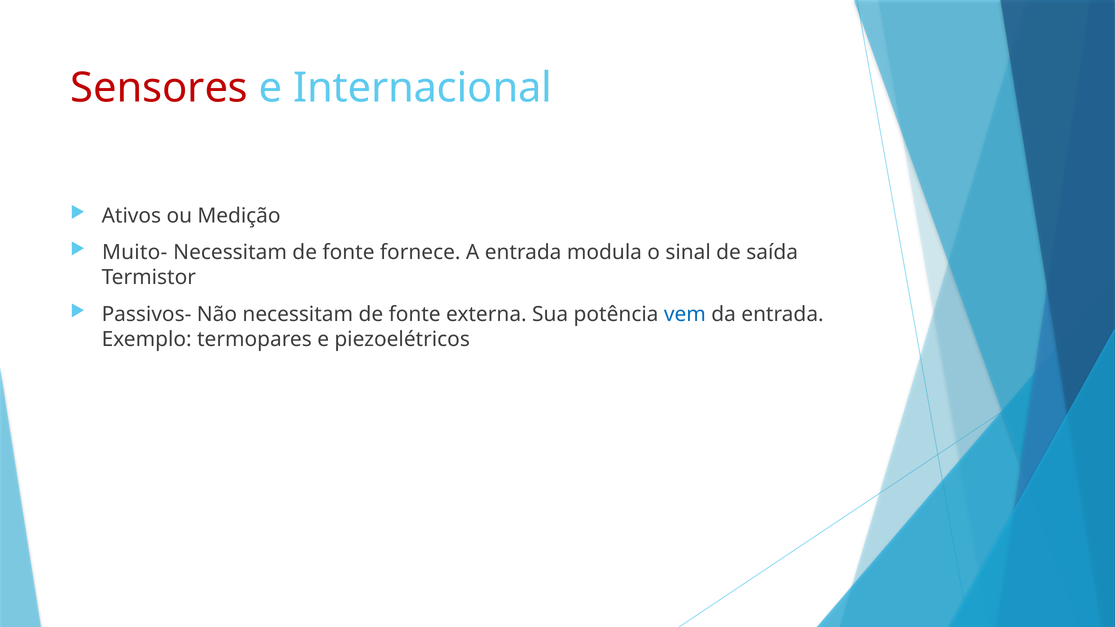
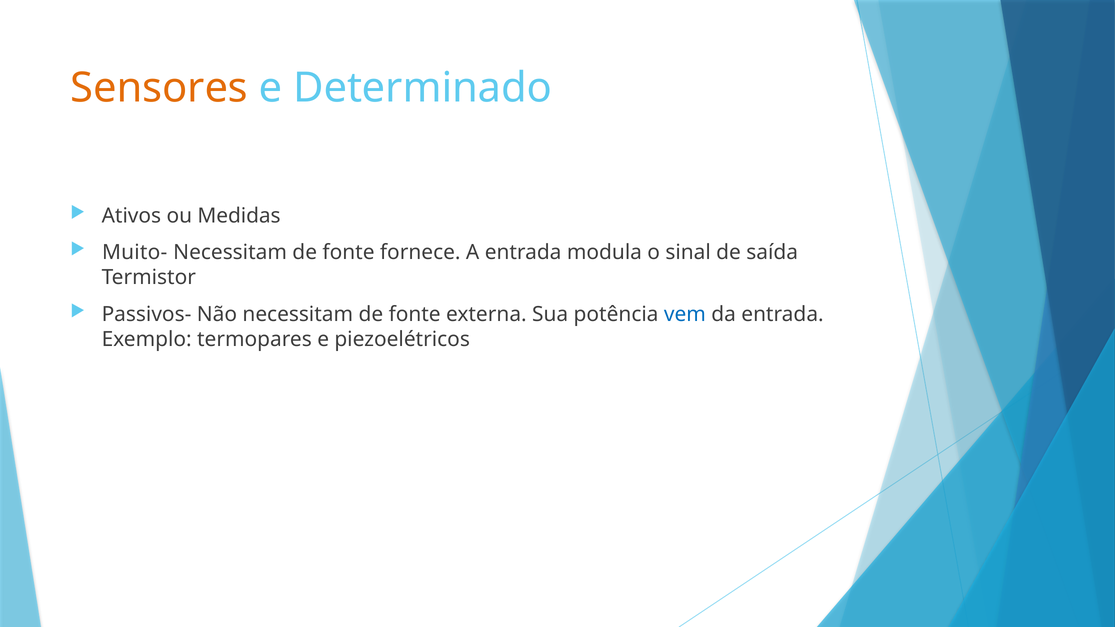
Sensores colour: red -> orange
Internacional: Internacional -> Determinado
Medição: Medição -> Medidas
